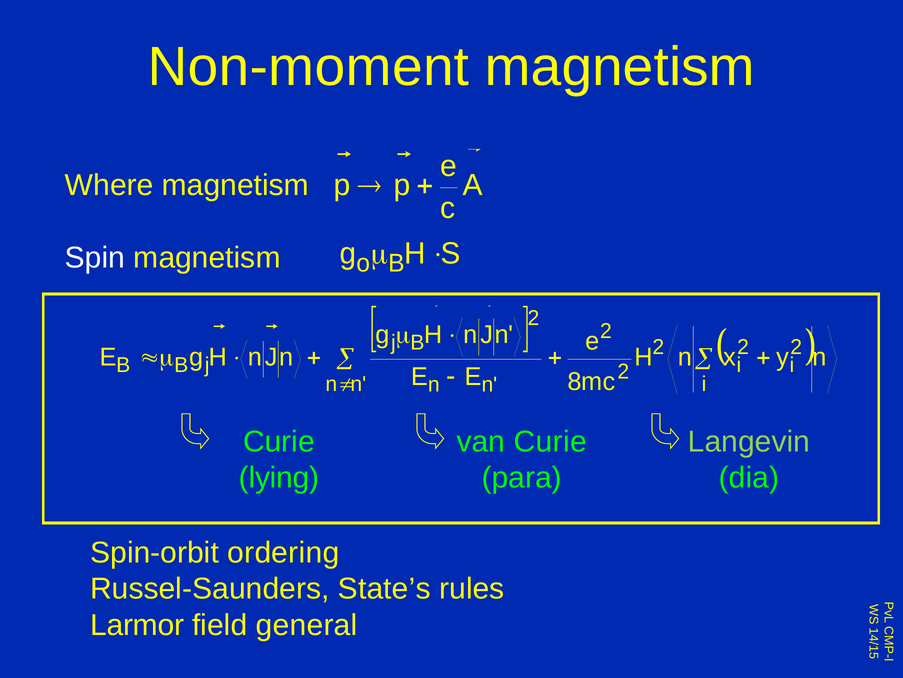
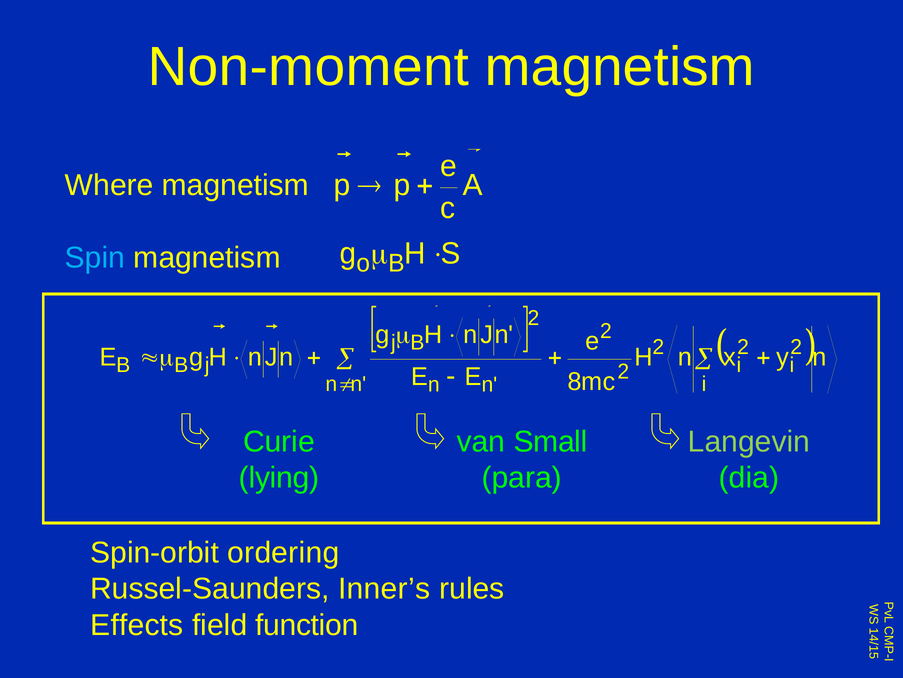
Spin colour: white -> light blue
van Curie: Curie -> Small
State’s: State’s -> Inner’s
Larmor: Larmor -> Effects
general: general -> function
